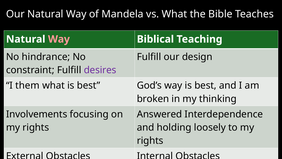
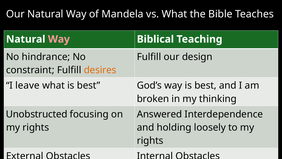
desires colour: purple -> orange
them: them -> leave
Involvements: Involvements -> Unobstructed
